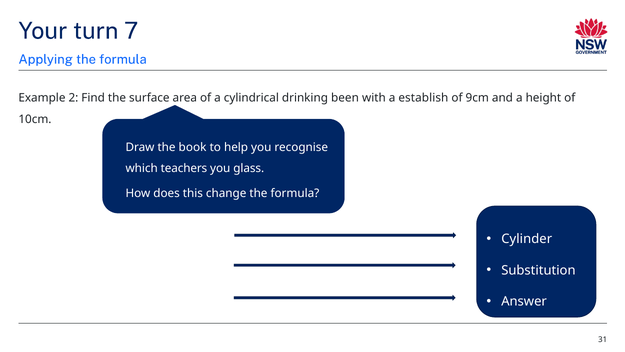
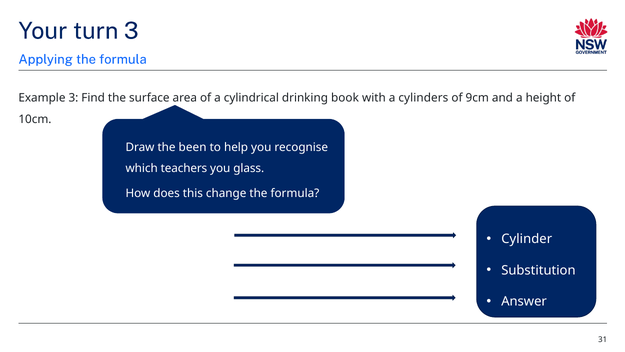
turn 7: 7 -> 3
Example 2: 2 -> 3
been: been -> book
establish: establish -> cylinders
book: book -> been
